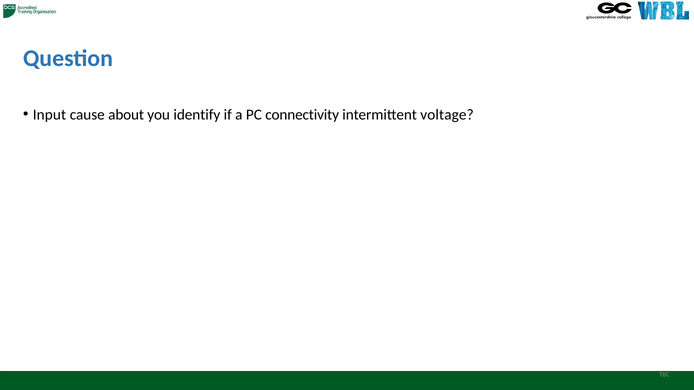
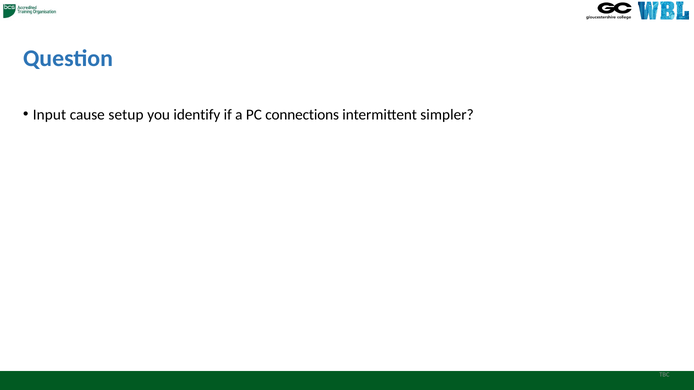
about: about -> setup
connectivity: connectivity -> connections
voltage: voltage -> simpler
